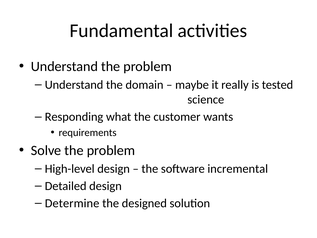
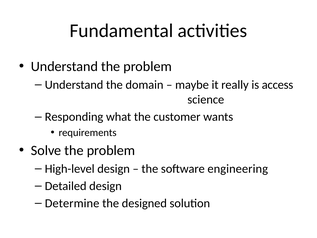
tested: tested -> access
incremental: incremental -> engineering
